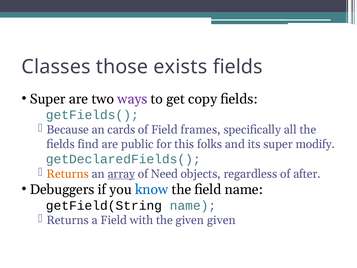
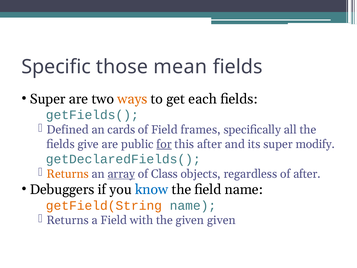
Classes: Classes -> Specific
exists: exists -> mean
ways colour: purple -> orange
copy: copy -> each
Because: Because -> Defined
find: find -> give
for underline: none -> present
this folks: folks -> after
Need: Need -> Class
getField(String colour: black -> orange
